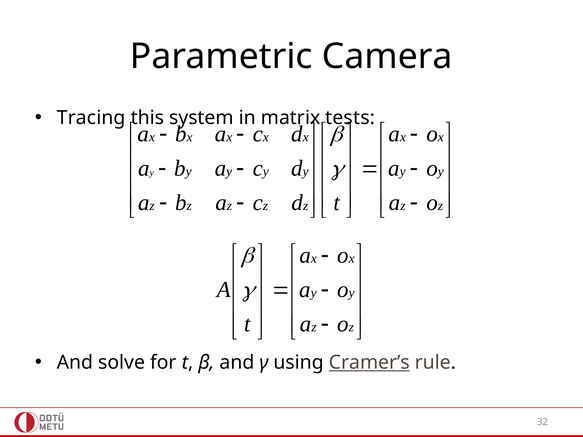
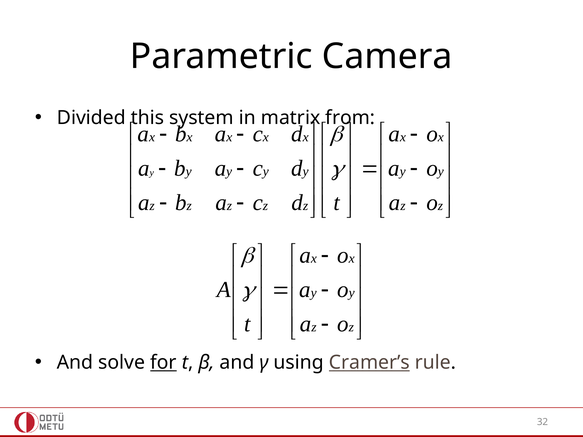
Tracing: Tracing -> Divided
tests: tests -> from
for underline: none -> present
